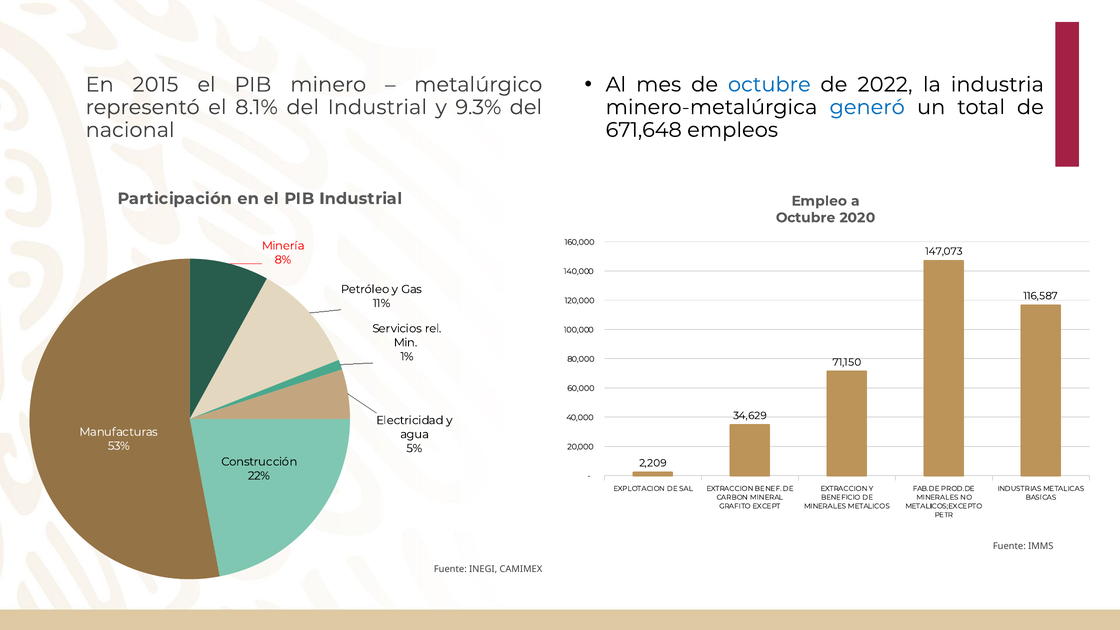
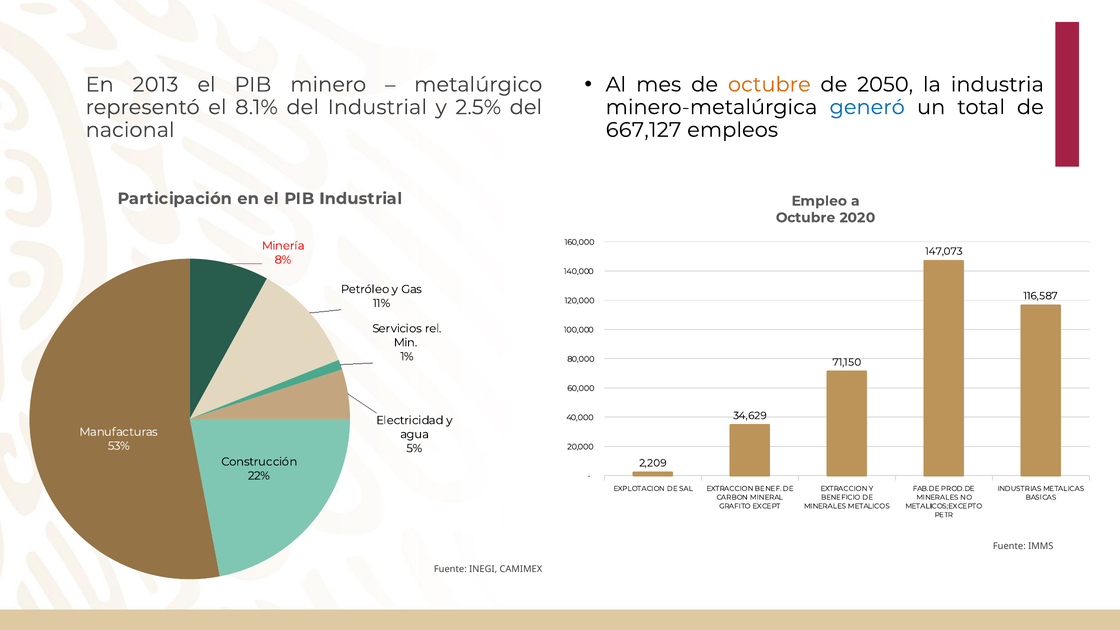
octubre at (769, 85) colour: blue -> orange
2022: 2022 -> 2050
2015: 2015 -> 2013
9.3%: 9.3% -> 2.5%
671,648: 671,648 -> 667,127
